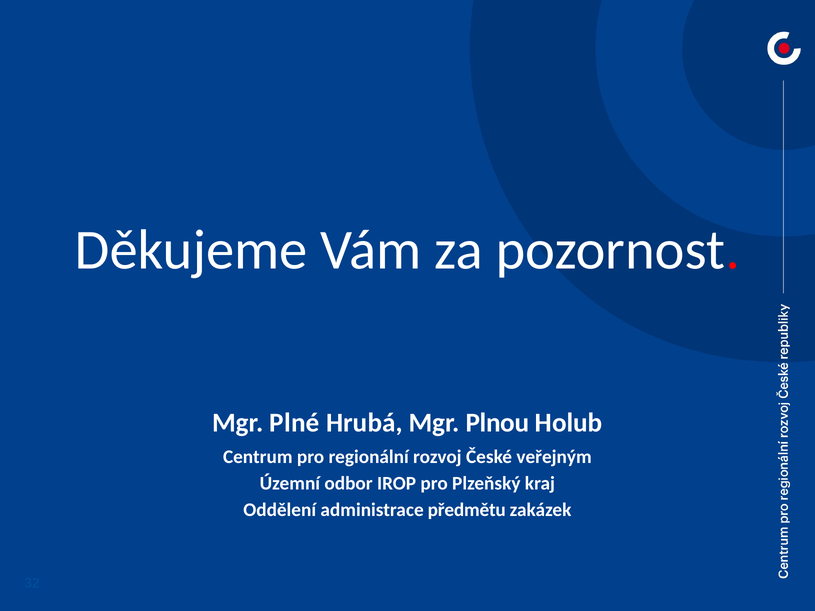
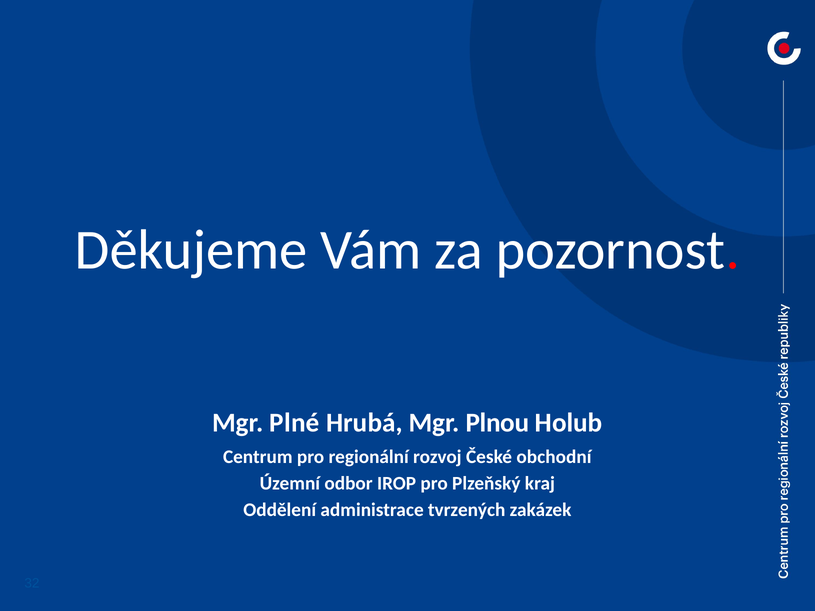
veřejným: veřejným -> obchodní
předmětu: předmětu -> tvrzených
